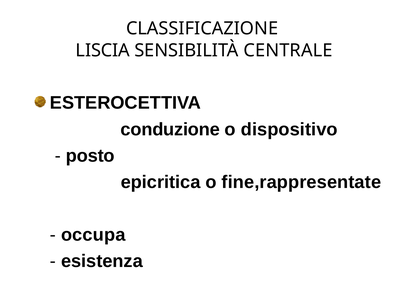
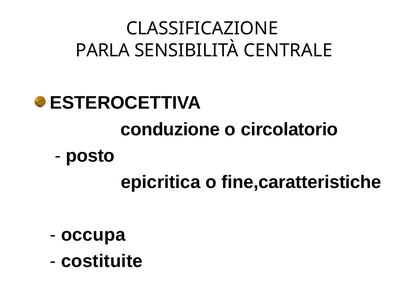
LISCIA: LISCIA -> PARLA
dispositivo: dispositivo -> circolatorio
fine,rappresentate: fine,rappresentate -> fine,caratteristiche
esistenza: esistenza -> costituite
